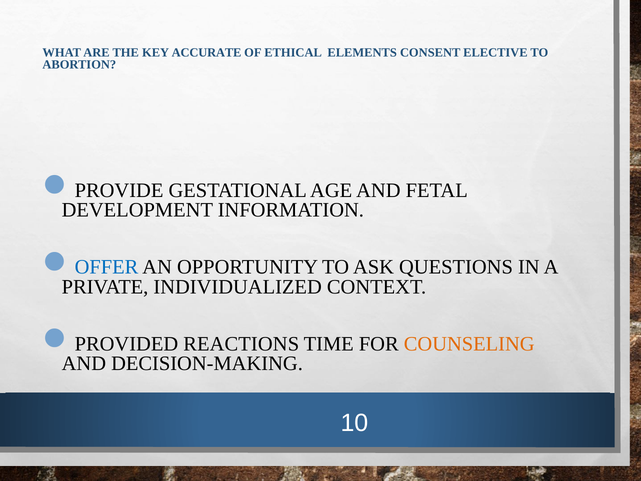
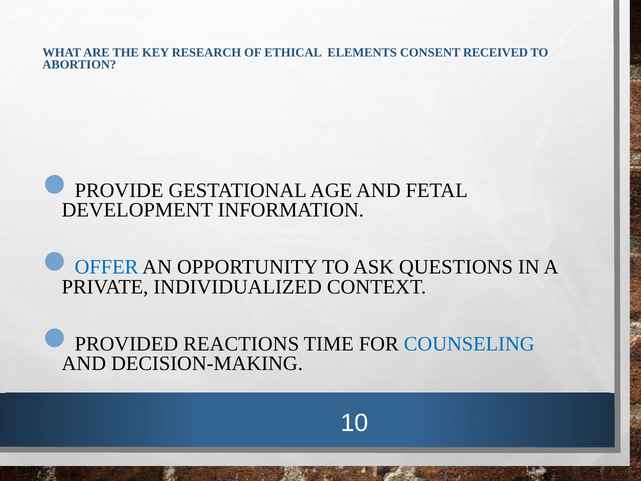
ACCURATE: ACCURATE -> RESEARCH
ELECTIVE: ELECTIVE -> RECEIVED
COUNSELING colour: orange -> blue
